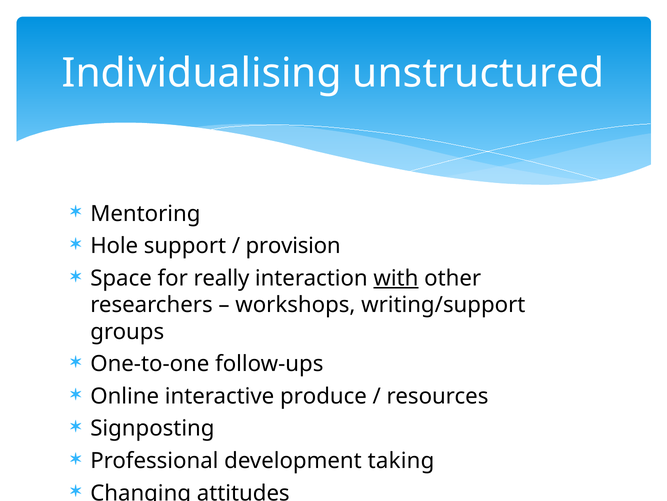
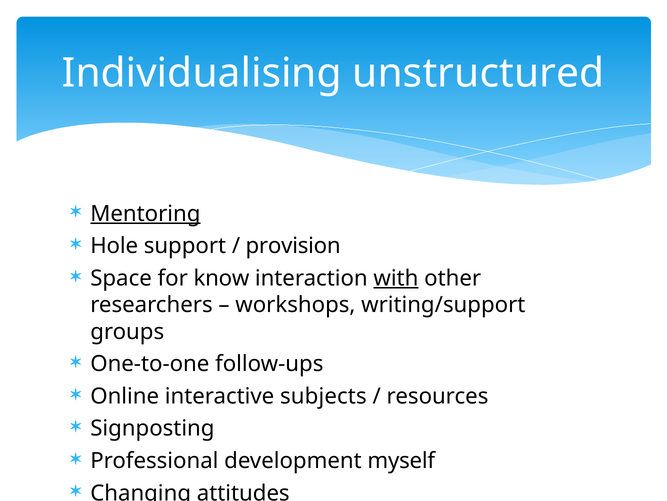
Mentoring underline: none -> present
really: really -> know
produce: produce -> subjects
taking: taking -> myself
